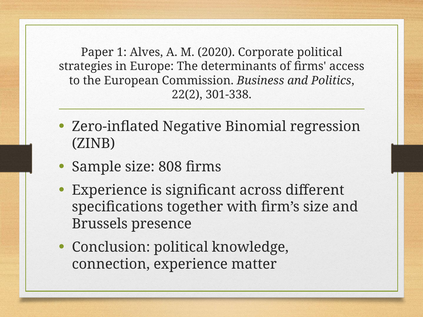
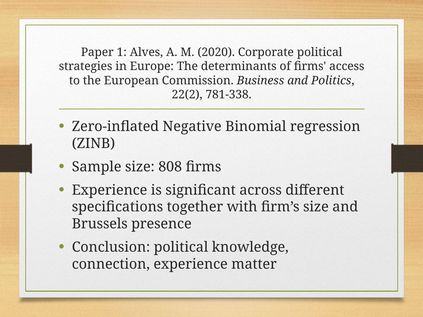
301-338: 301-338 -> 781-338
